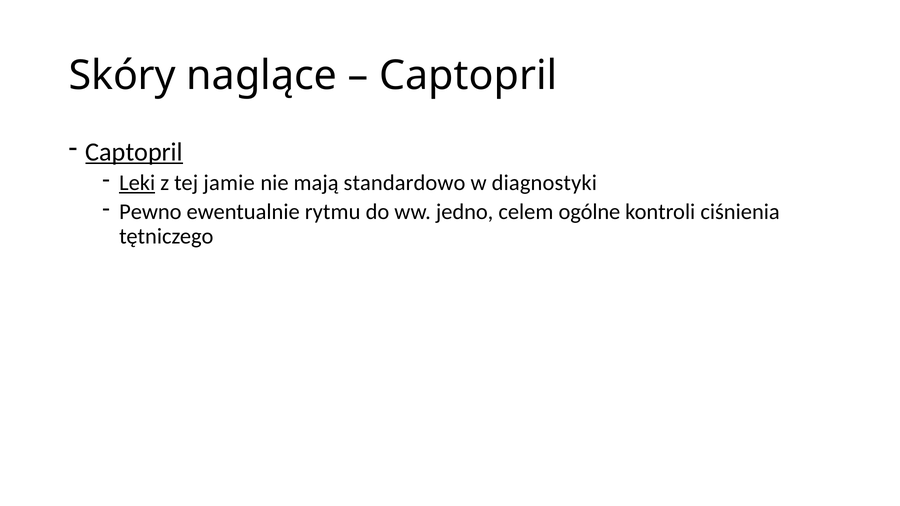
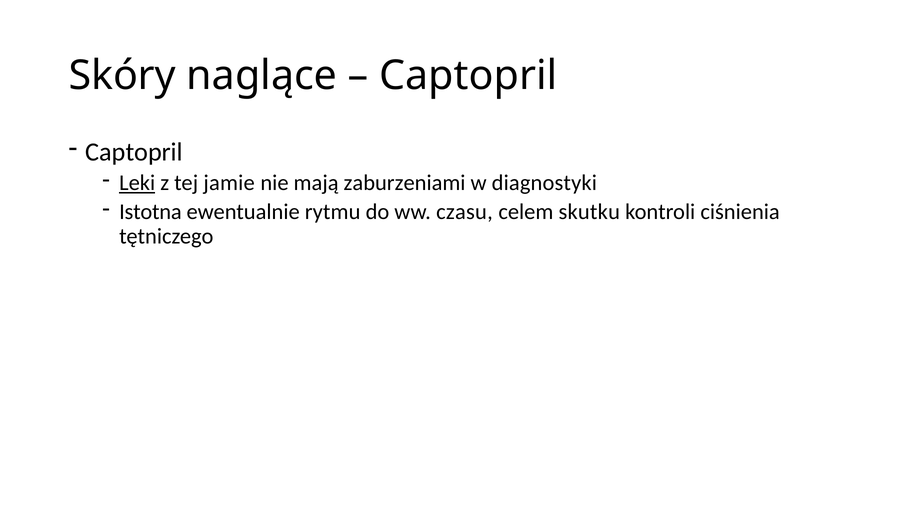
Captopril at (134, 152) underline: present -> none
standardowo: standardowo -> zaburzeniami
Pewno: Pewno -> Istotna
jedno: jedno -> czasu
ogólne: ogólne -> skutku
